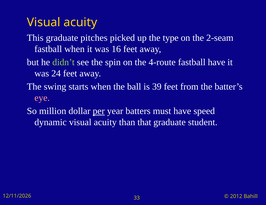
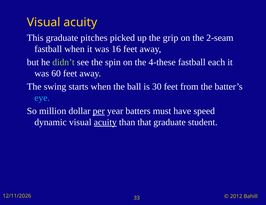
type: type -> grip
4-route: 4-route -> 4-these
fastball have: have -> each
24: 24 -> 60
39: 39 -> 30
eye colour: pink -> light blue
acuity at (105, 123) underline: none -> present
